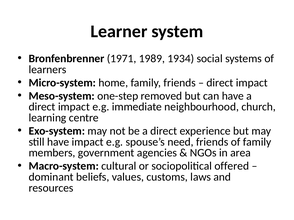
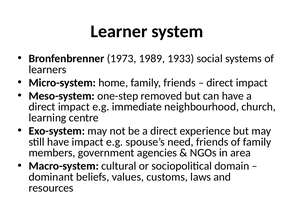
1971: 1971 -> 1973
1934: 1934 -> 1933
offered: offered -> domain
